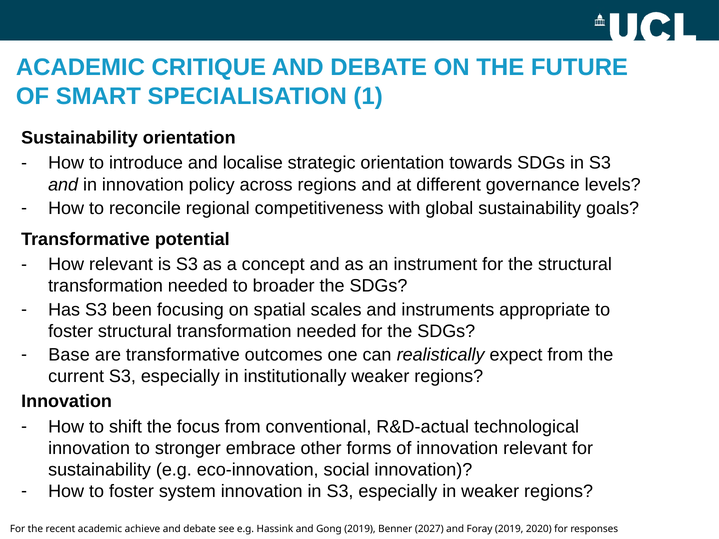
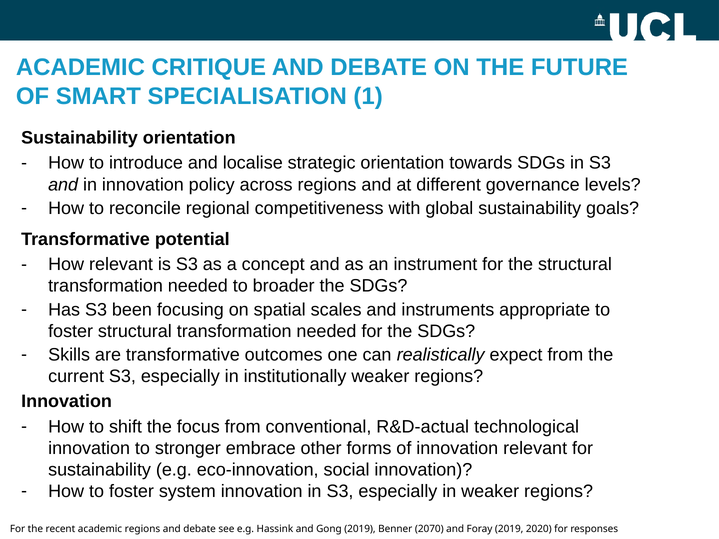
Base: Base -> Skills
academic achieve: achieve -> regions
2027: 2027 -> 2070
